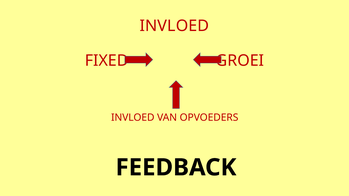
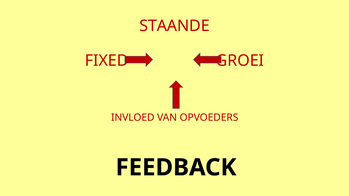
INVLOED at (174, 26): INVLOED -> STAANDE
